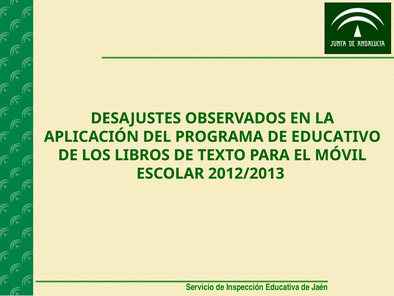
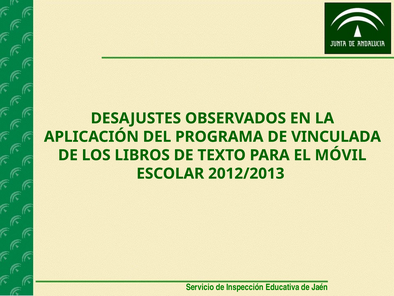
EDUCATIVO: EDUCATIVO -> VINCULADA
